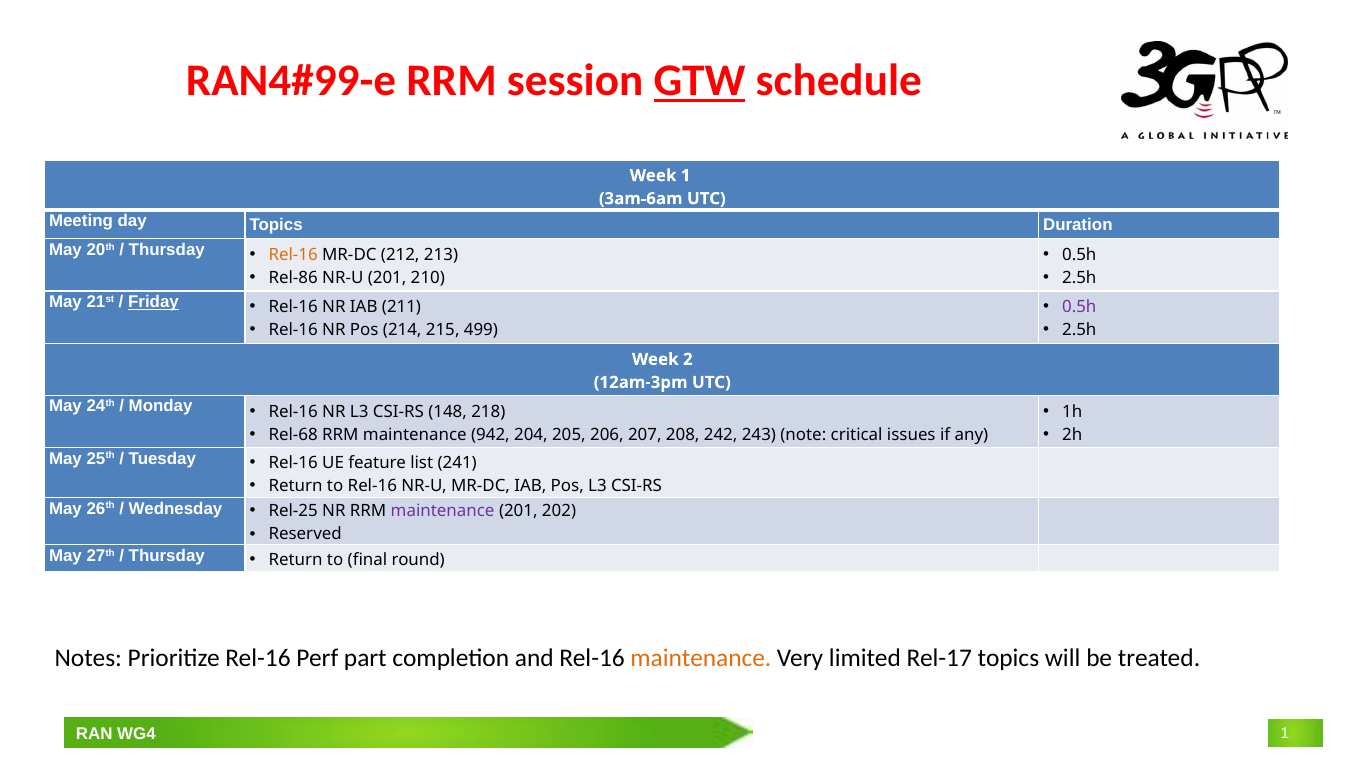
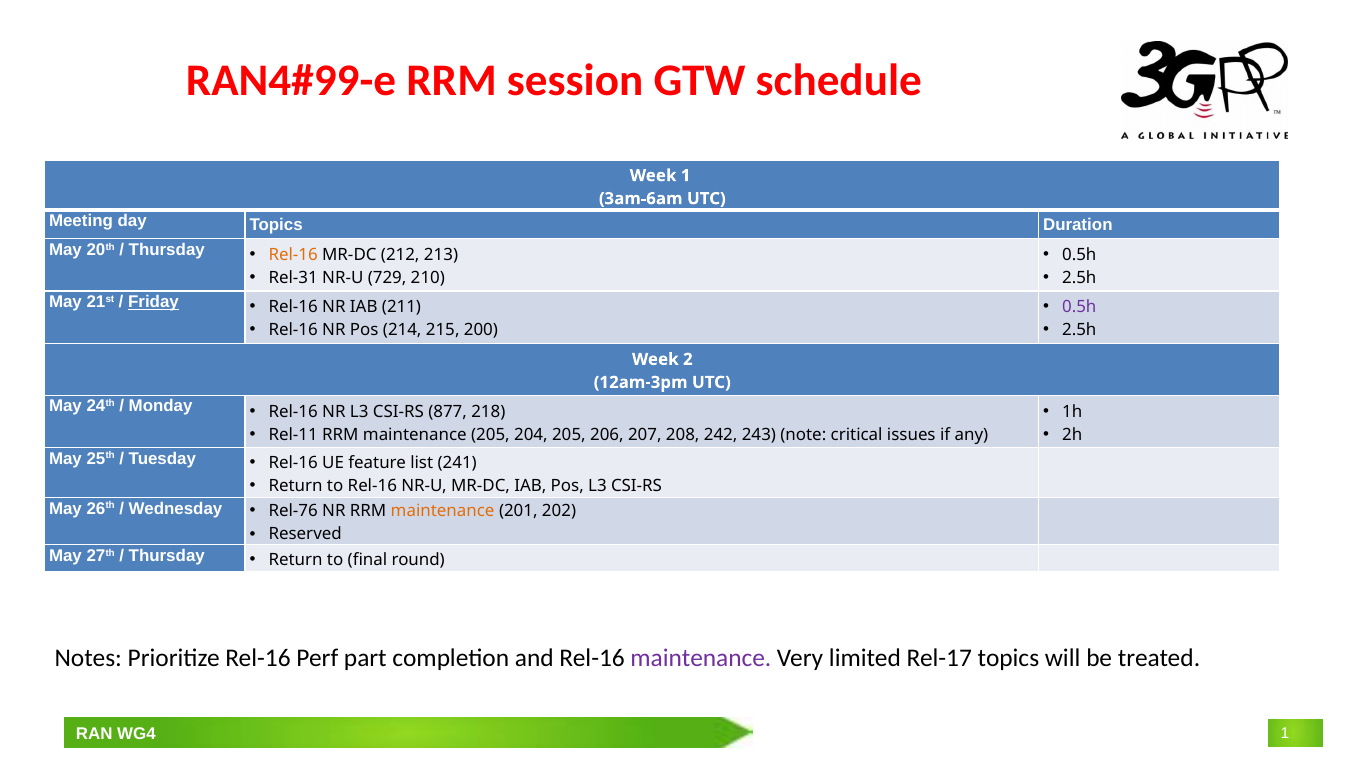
GTW underline: present -> none
Rel-86: Rel-86 -> Rel-31
NR-U 201: 201 -> 729
499: 499 -> 200
148: 148 -> 877
Rel-68: Rel-68 -> Rel-11
maintenance 942: 942 -> 205
Rel-25: Rel-25 -> Rel-76
maintenance at (443, 511) colour: purple -> orange
maintenance at (701, 658) colour: orange -> purple
